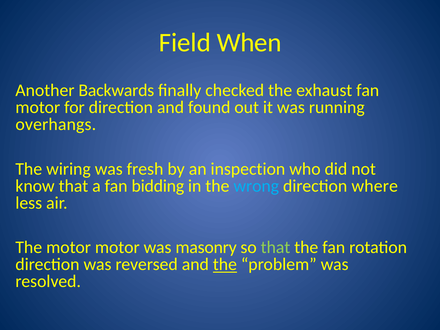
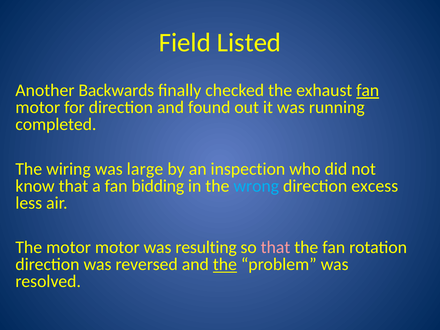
When: When -> Listed
fan at (368, 90) underline: none -> present
overhangs: overhangs -> completed
fresh: fresh -> large
where: where -> excess
masonry: masonry -> resulting
that at (275, 247) colour: light green -> pink
